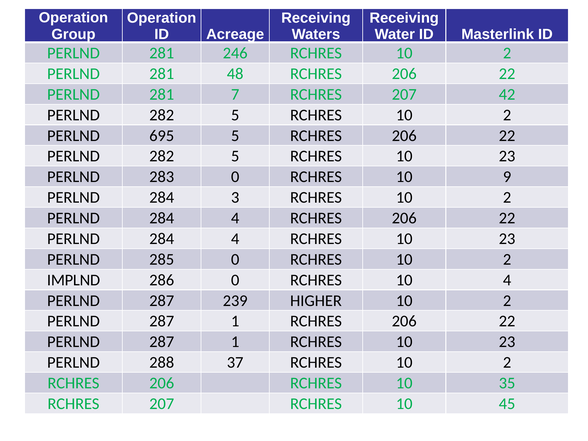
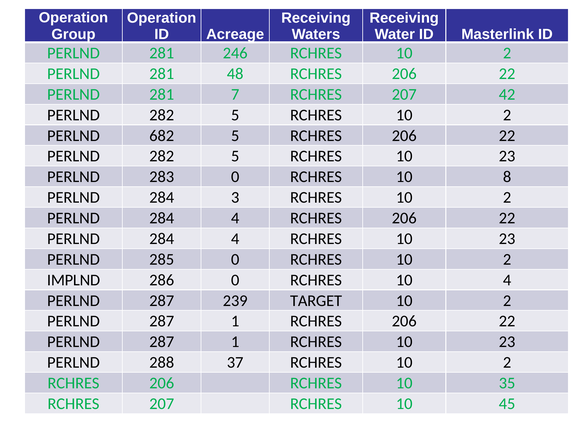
695: 695 -> 682
9: 9 -> 8
HIGHER: HIGHER -> TARGET
